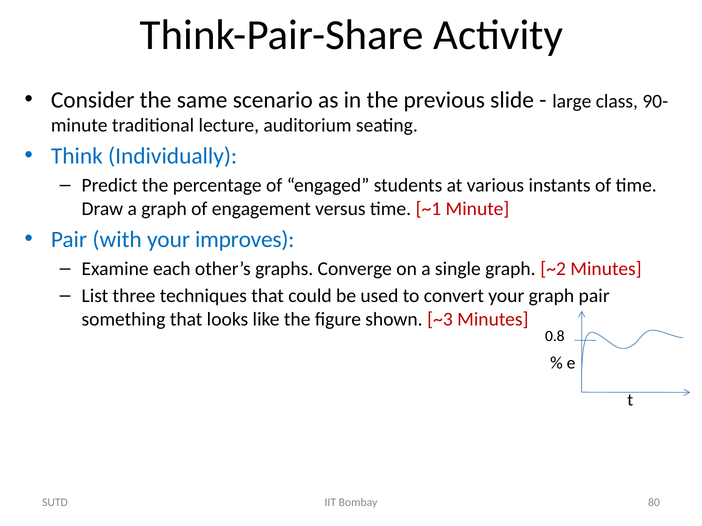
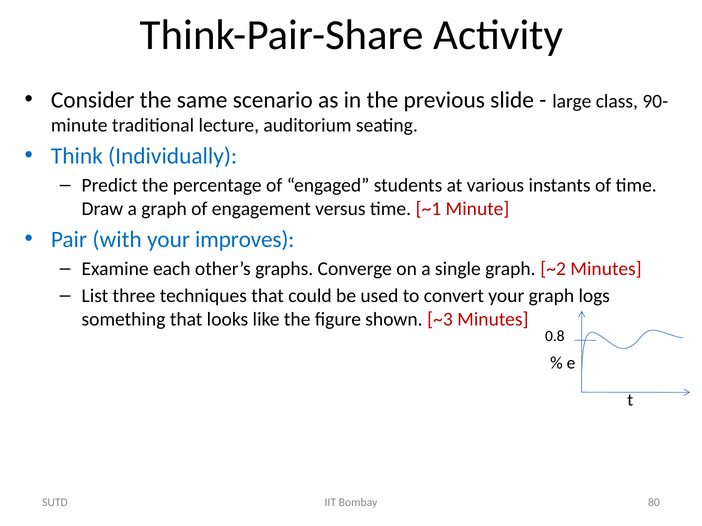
graph pair: pair -> logs
